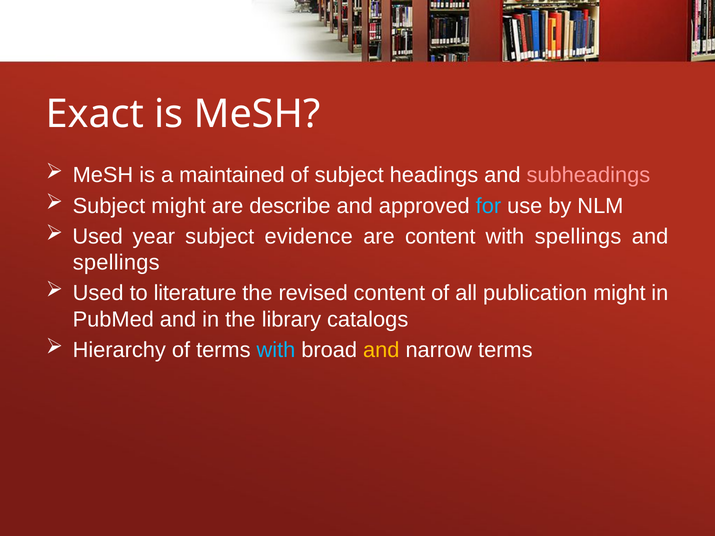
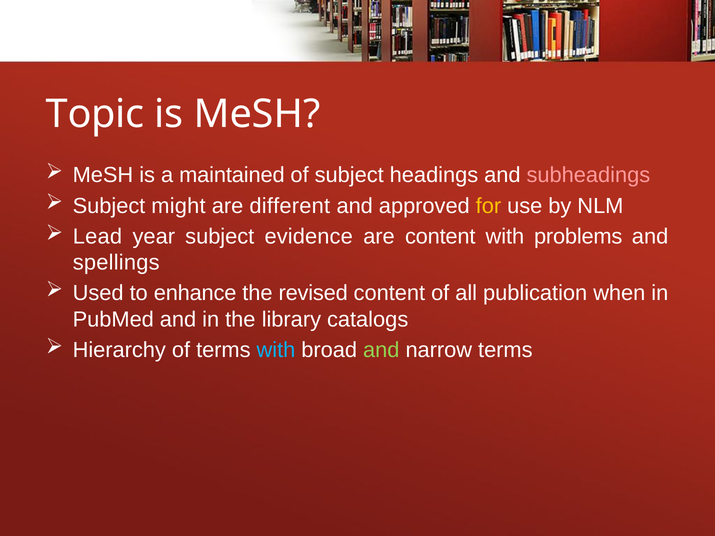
Exact: Exact -> Topic
describe: describe -> different
for colour: light blue -> yellow
Used at (98, 237): Used -> Lead
with spellings: spellings -> problems
literature: literature -> enhance
publication might: might -> when
and at (381, 350) colour: yellow -> light green
